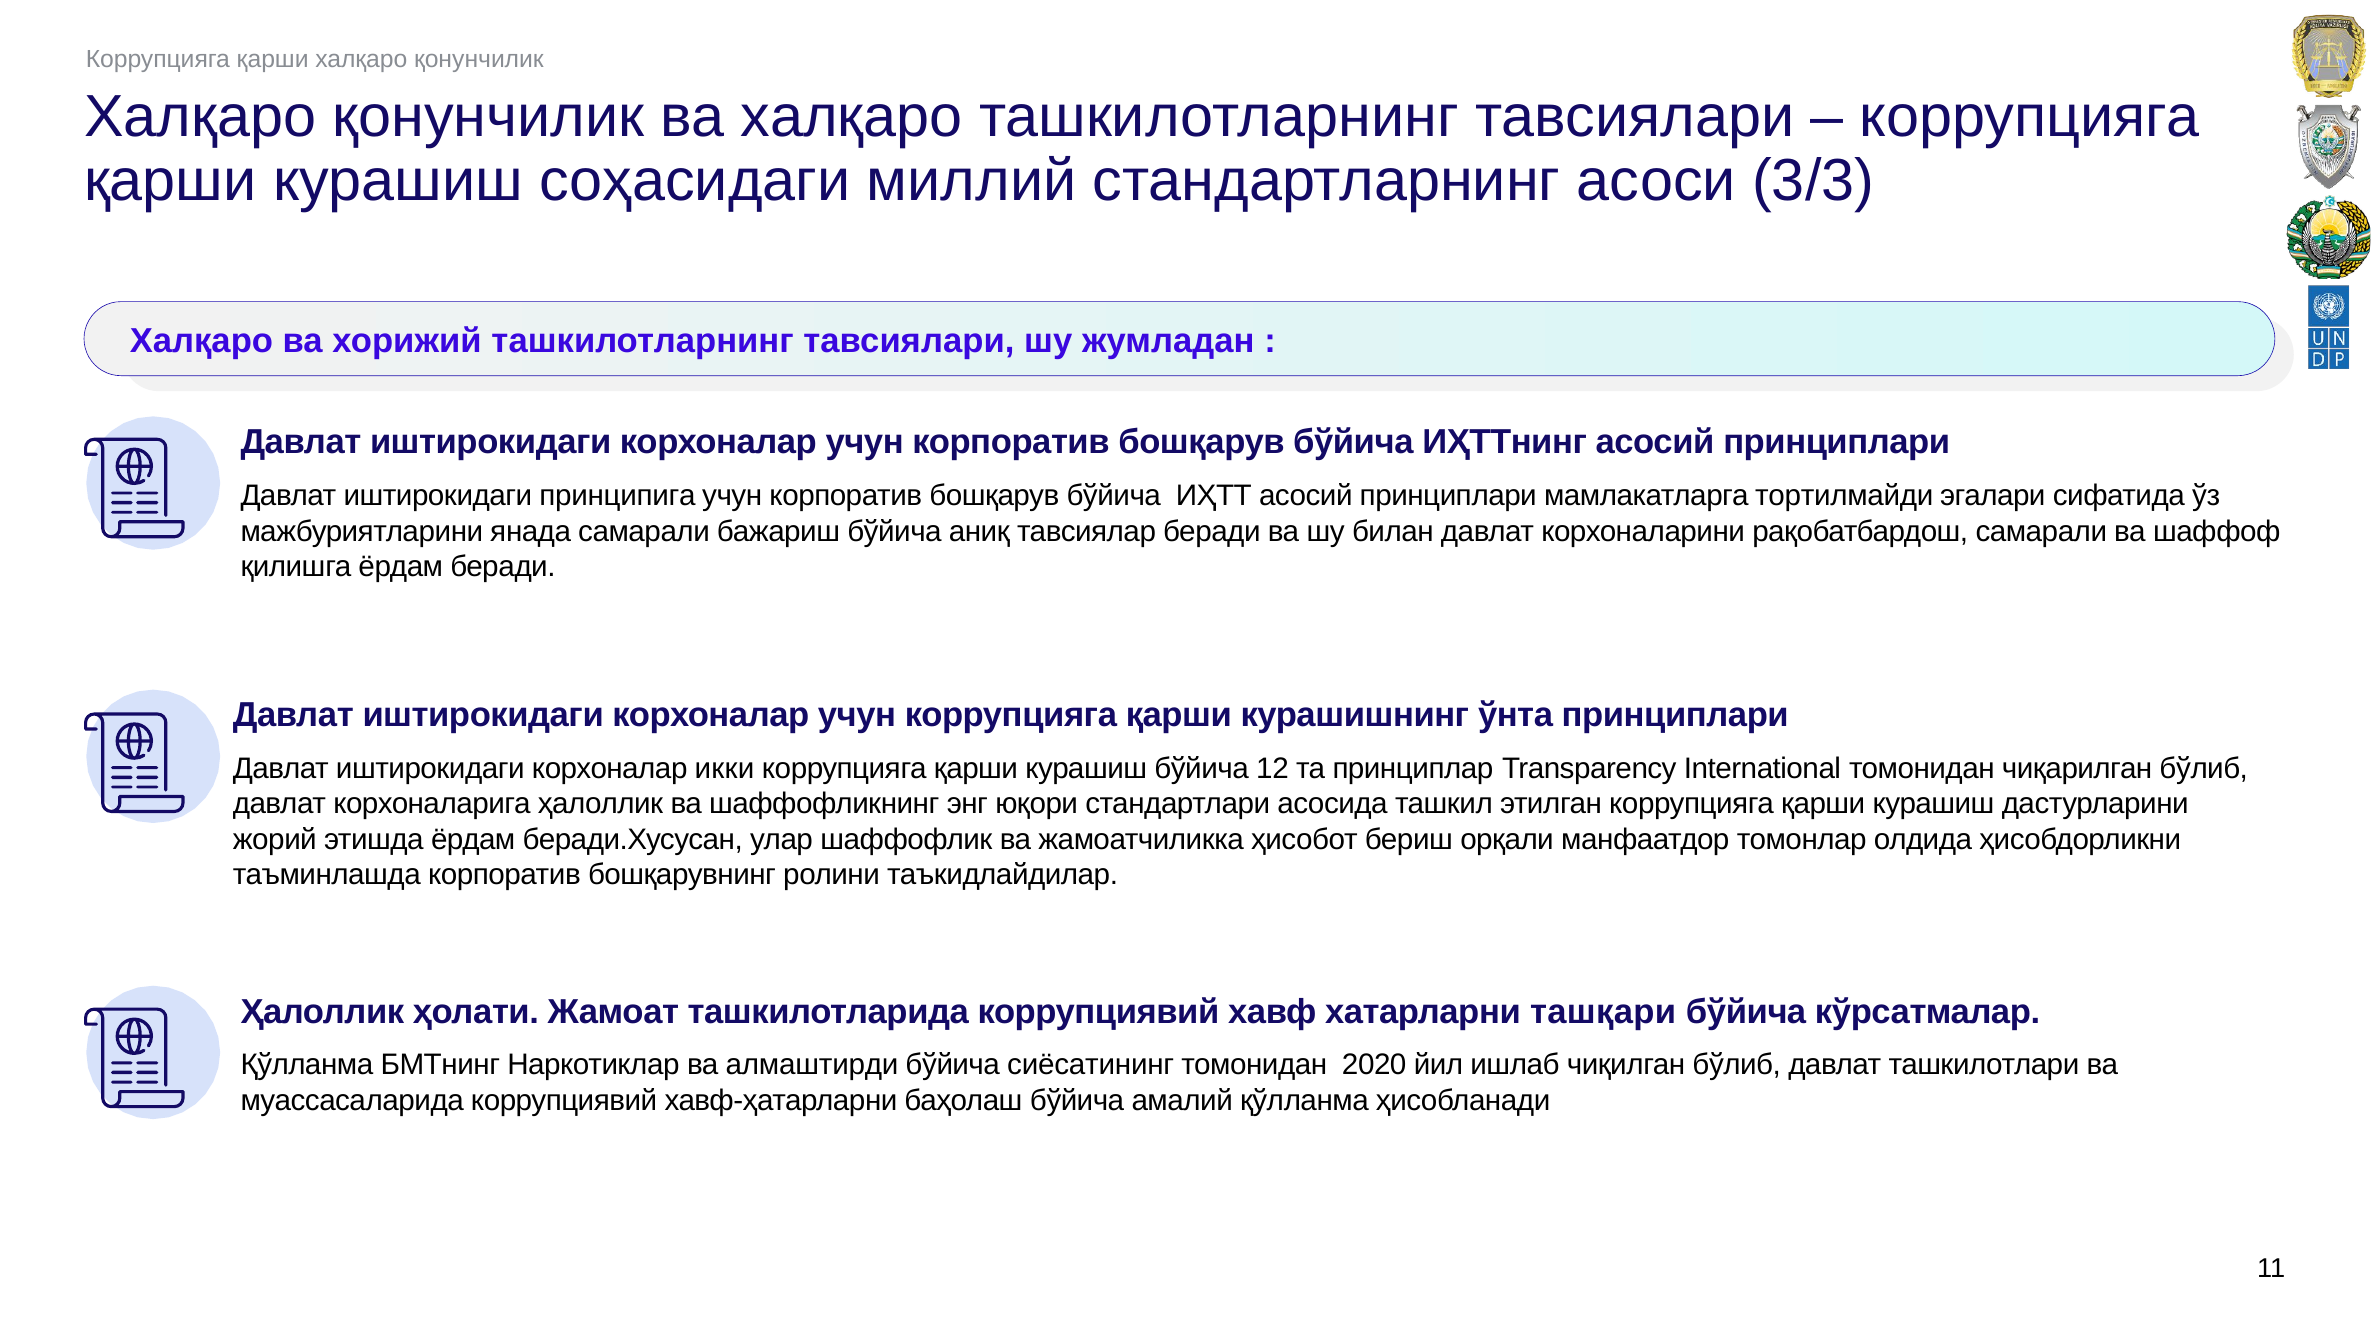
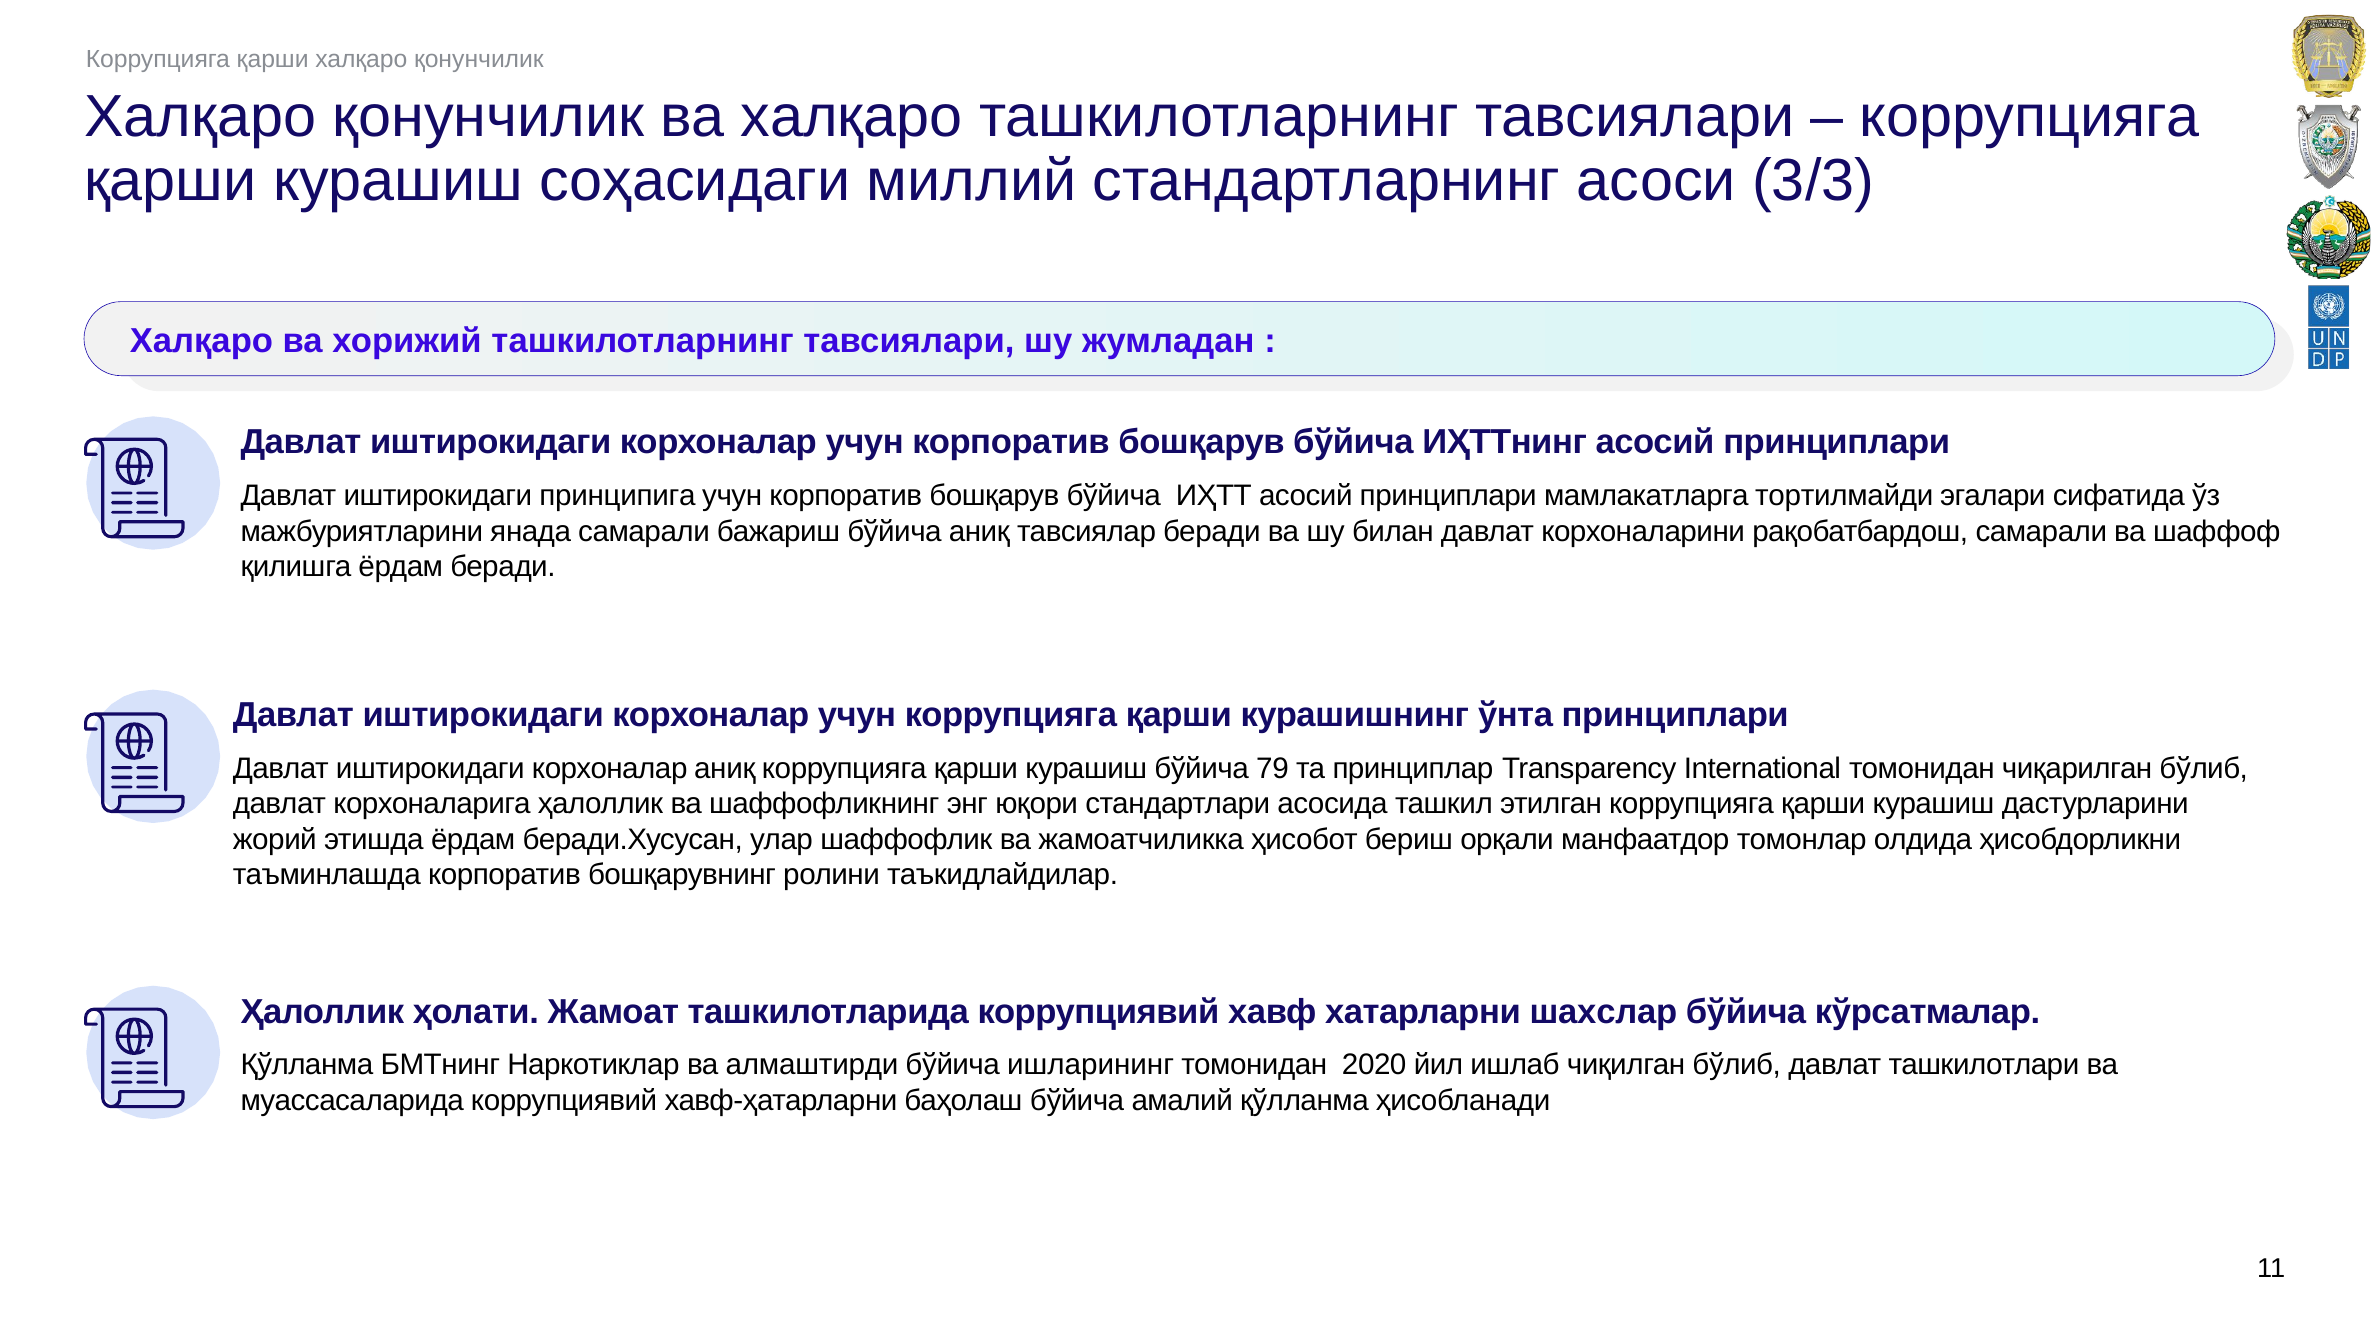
корхоналар икки: икки -> аниқ
12: 12 -> 79
ташқари: ташқари -> шахслар
сиёсатининг: сиёсатининг -> ишларининг
